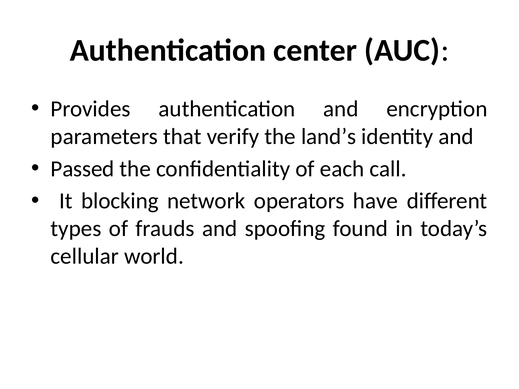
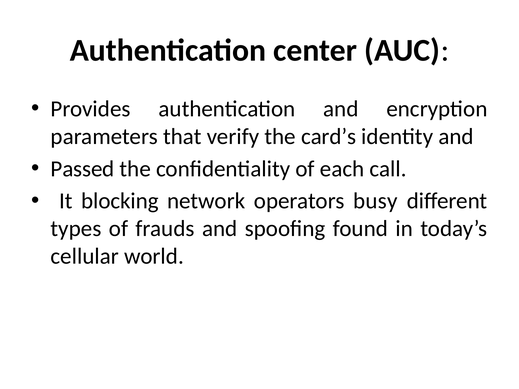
land’s: land’s -> card’s
have: have -> busy
